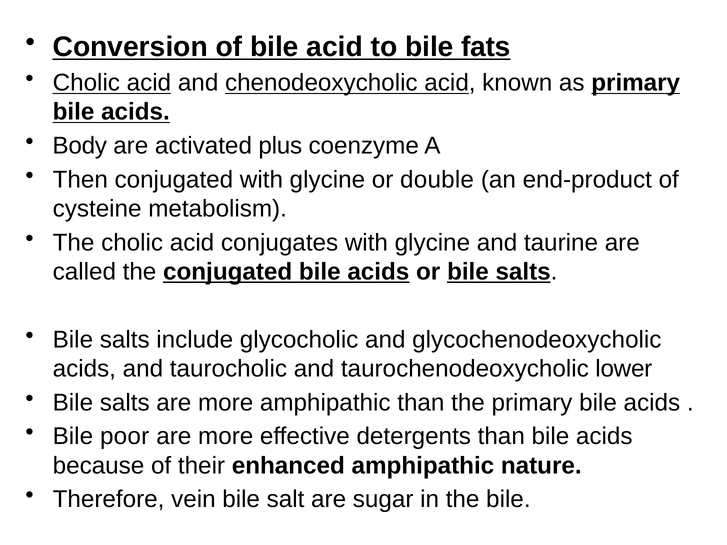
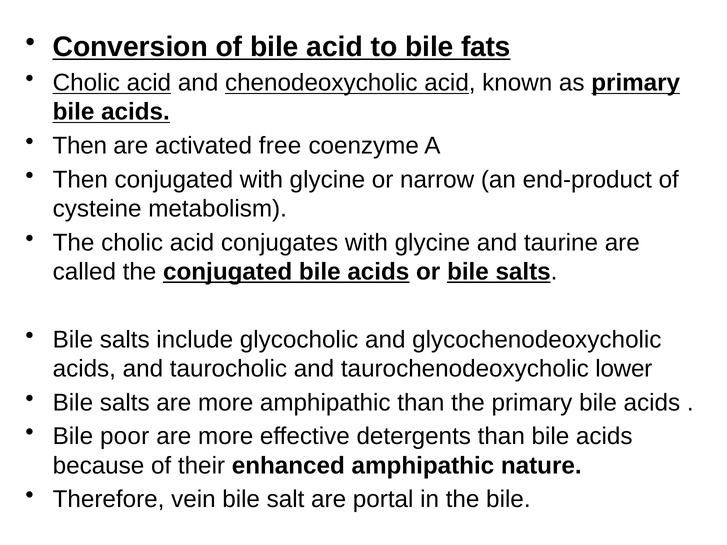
Body at (80, 146): Body -> Then
plus: plus -> free
double: double -> narrow
sugar: sugar -> portal
